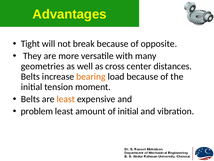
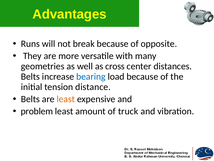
Tight: Tight -> Runs
bearing colour: orange -> blue
moment: moment -> distance
of initial: initial -> truck
